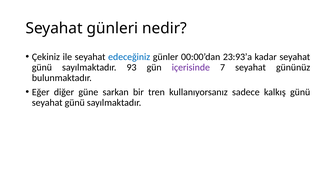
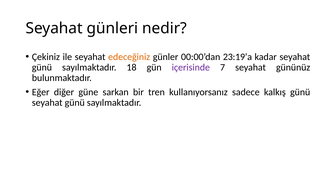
edeceğiniz colour: blue -> orange
23:93’a: 23:93’a -> 23:19’a
93: 93 -> 18
